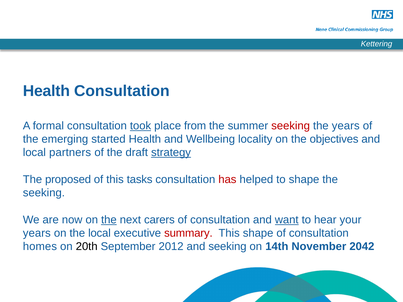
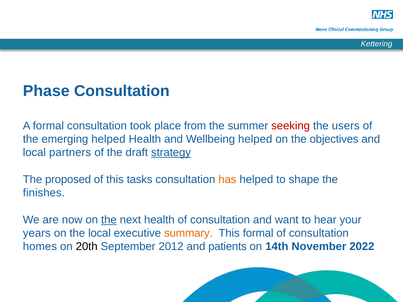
Health at (46, 91): Health -> Phase
took underline: present -> none
the years: years -> users
emerging started: started -> helped
Wellbeing locality: locality -> helped
has colour: red -> orange
seeking at (44, 193): seeking -> finishes
next carers: carers -> health
want underline: present -> none
summary colour: red -> orange
This shape: shape -> formal
and seeking: seeking -> patients
2042: 2042 -> 2022
